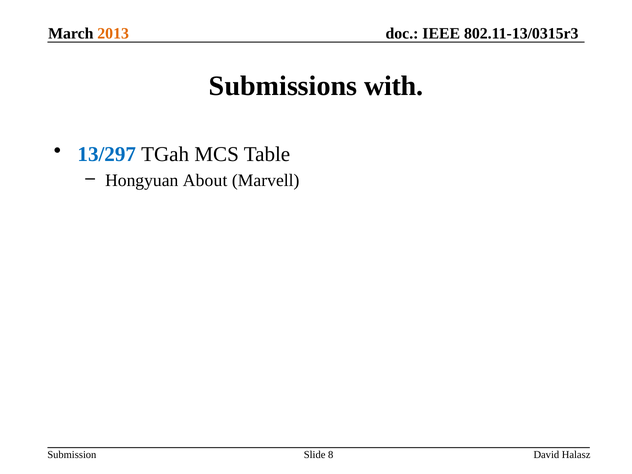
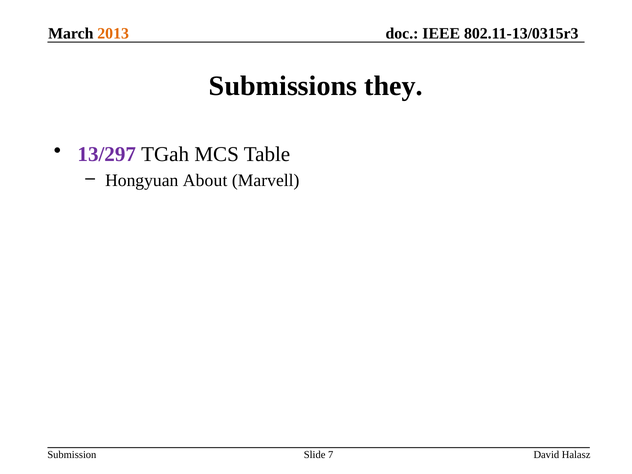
with: with -> they
13/297 colour: blue -> purple
8: 8 -> 7
